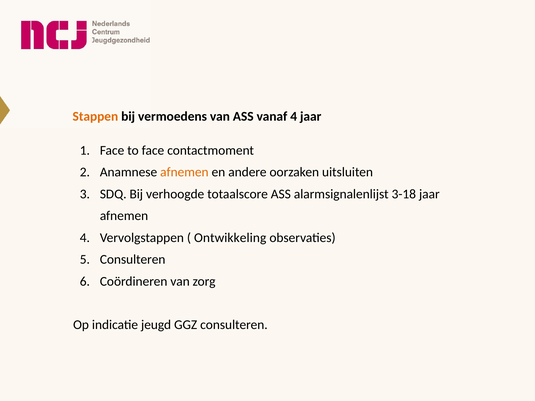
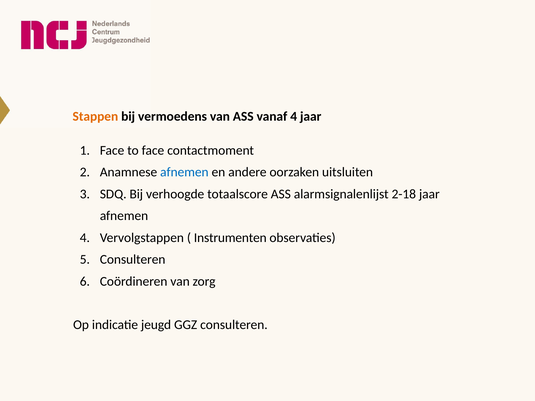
afnemen at (184, 172) colour: orange -> blue
3-18: 3-18 -> 2-18
Ontwikkeling: Ontwikkeling -> Instrumenten
